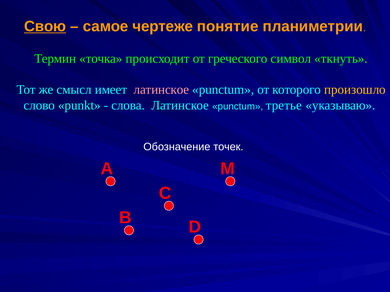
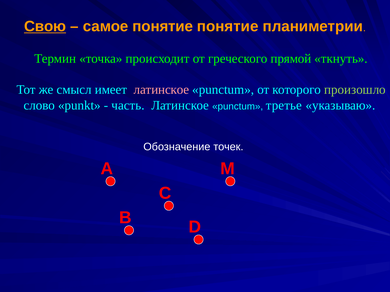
самое чертеже: чертеже -> понятие
символ: символ -> прямой
произошло colour: yellow -> light green
слова: слова -> часть
